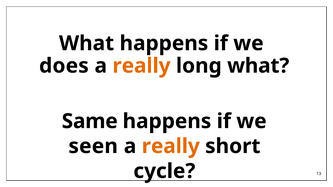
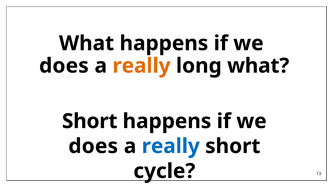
Same at (90, 121): Same -> Short
seen at (93, 146): seen -> does
really at (171, 146) colour: orange -> blue
